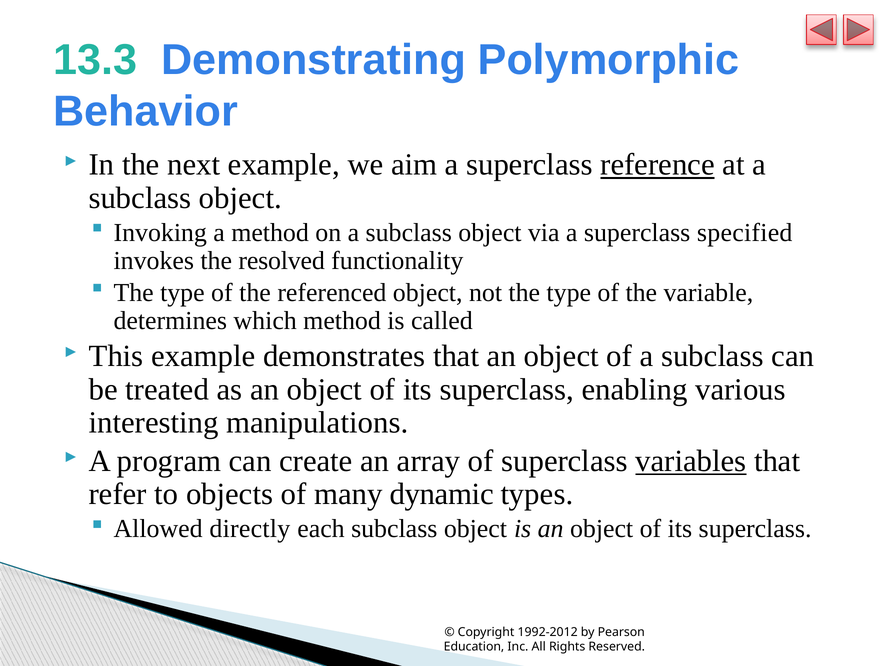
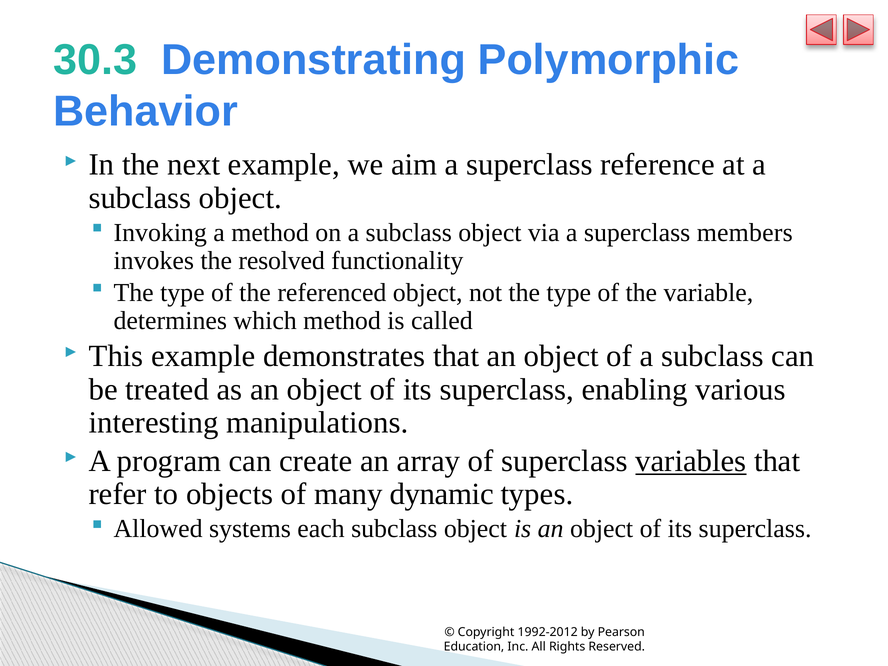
13.3: 13.3 -> 30.3
reference underline: present -> none
specified: specified -> members
directly: directly -> systems
